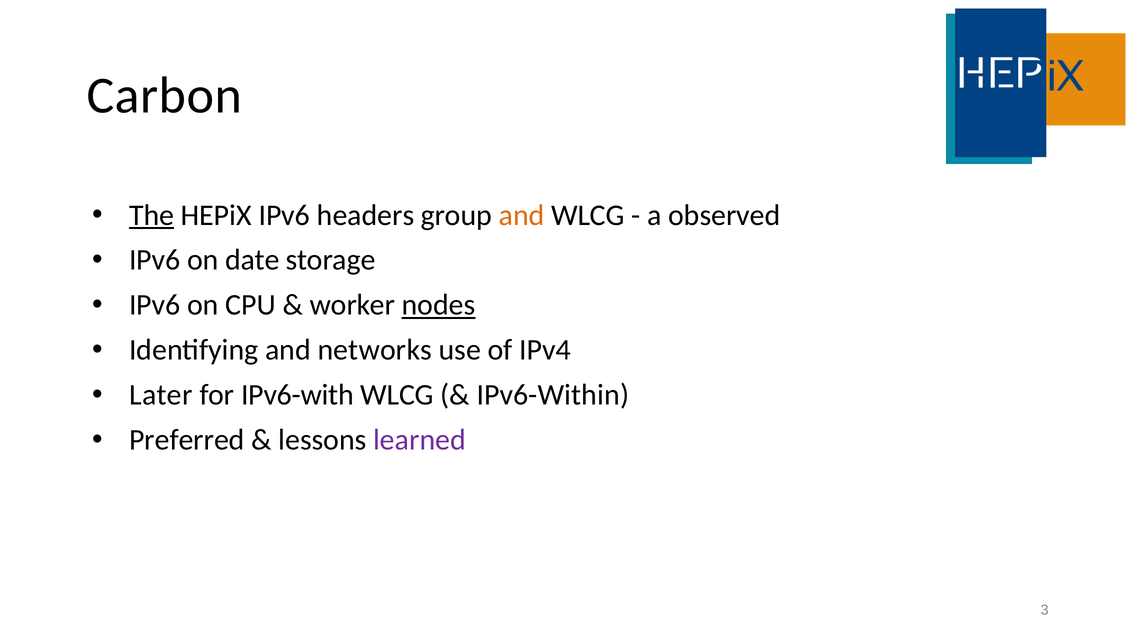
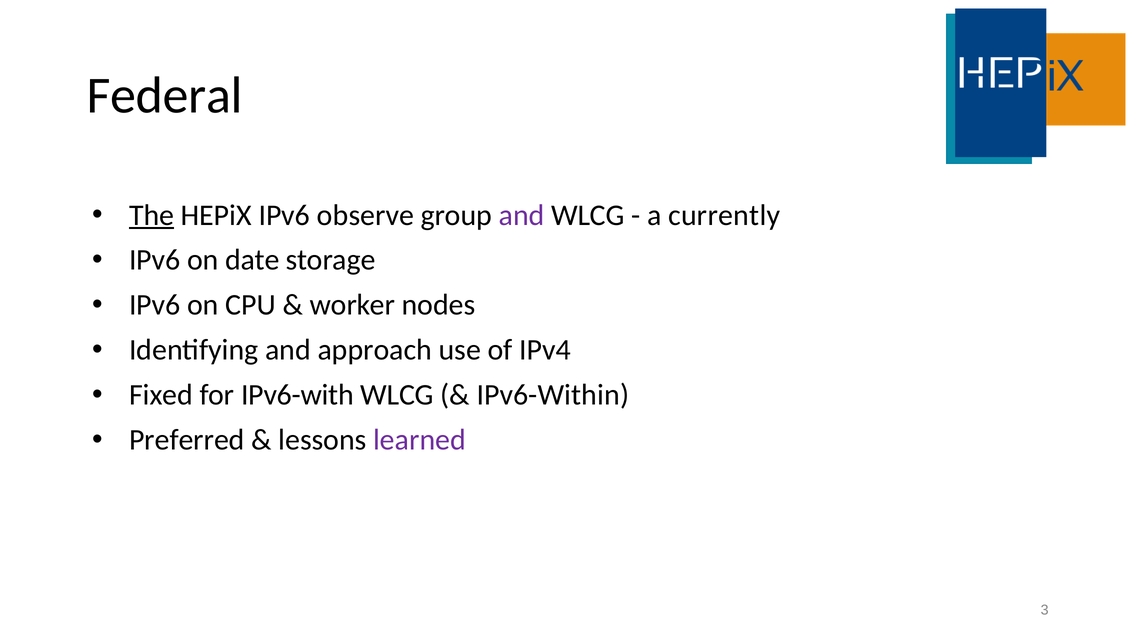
Carbon: Carbon -> Federal
headers: headers -> observe
and at (522, 215) colour: orange -> purple
observed: observed -> currently
nodes underline: present -> none
networks: networks -> approach
Later: Later -> Fixed
